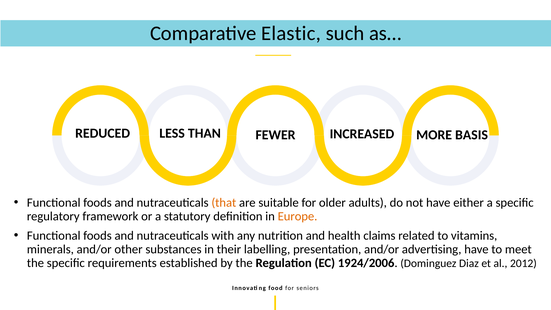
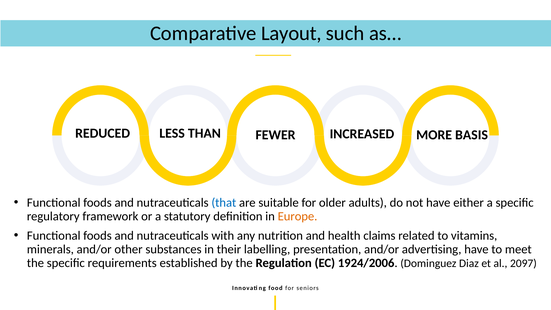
Elastic: Elastic -> Layout
that colour: orange -> blue
2012: 2012 -> 2097
